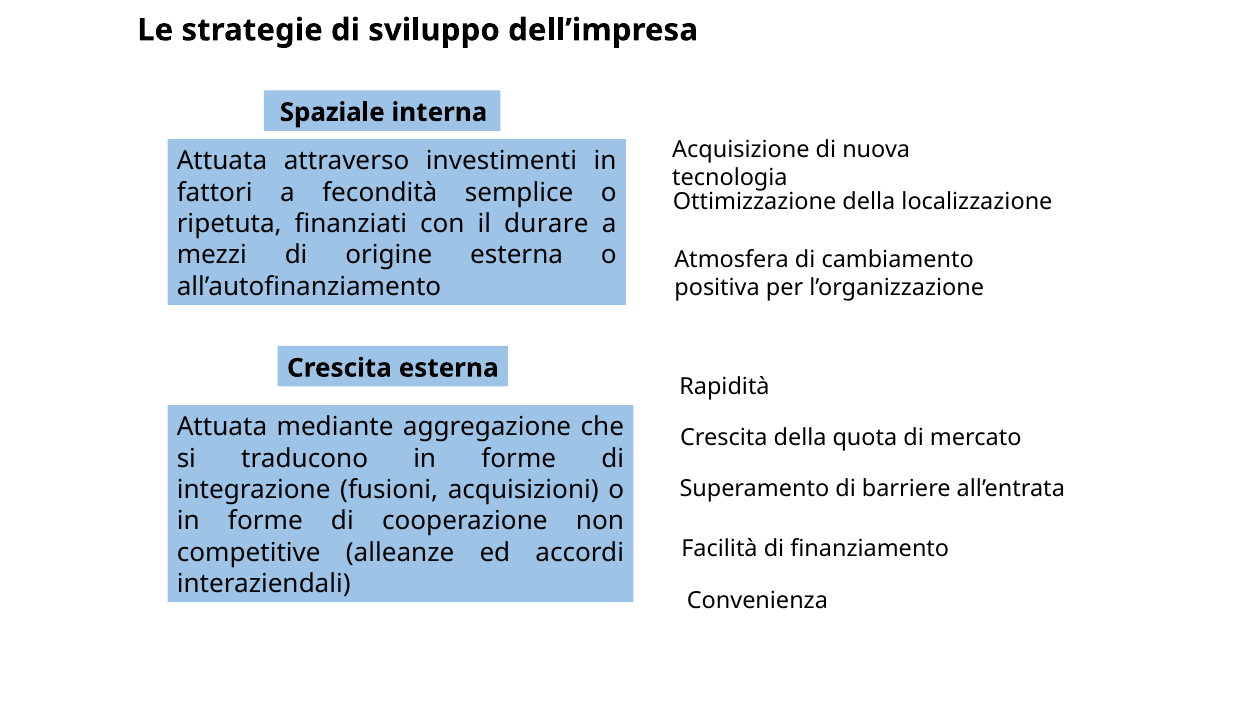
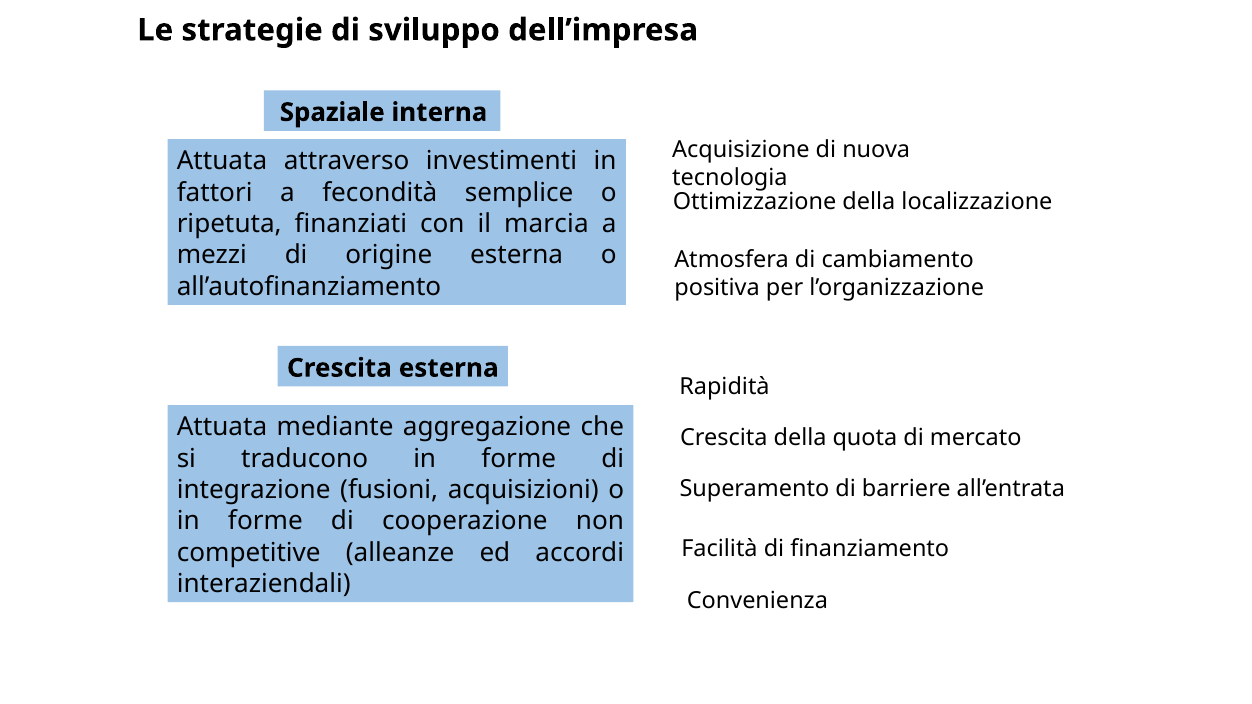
durare: durare -> marcia
